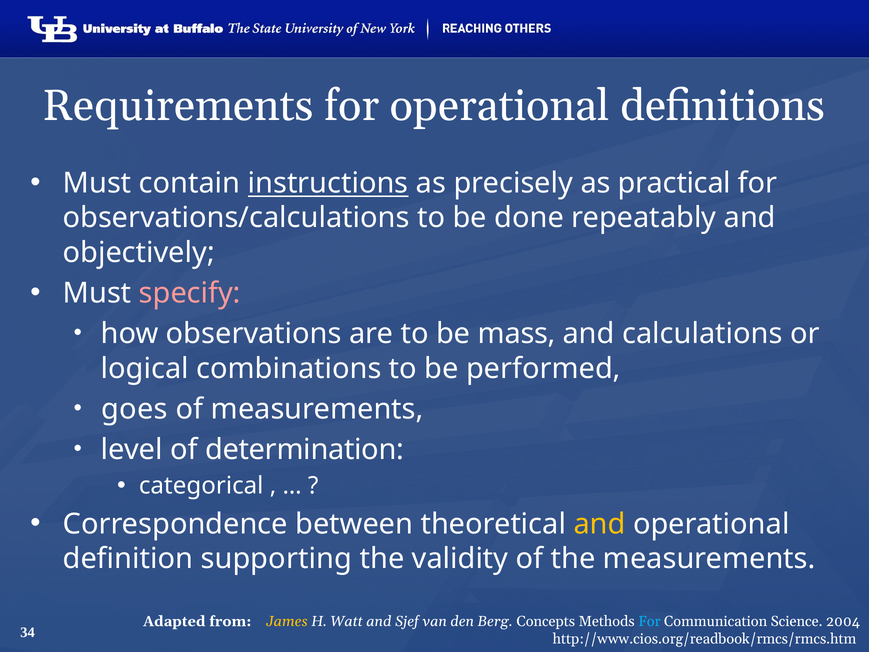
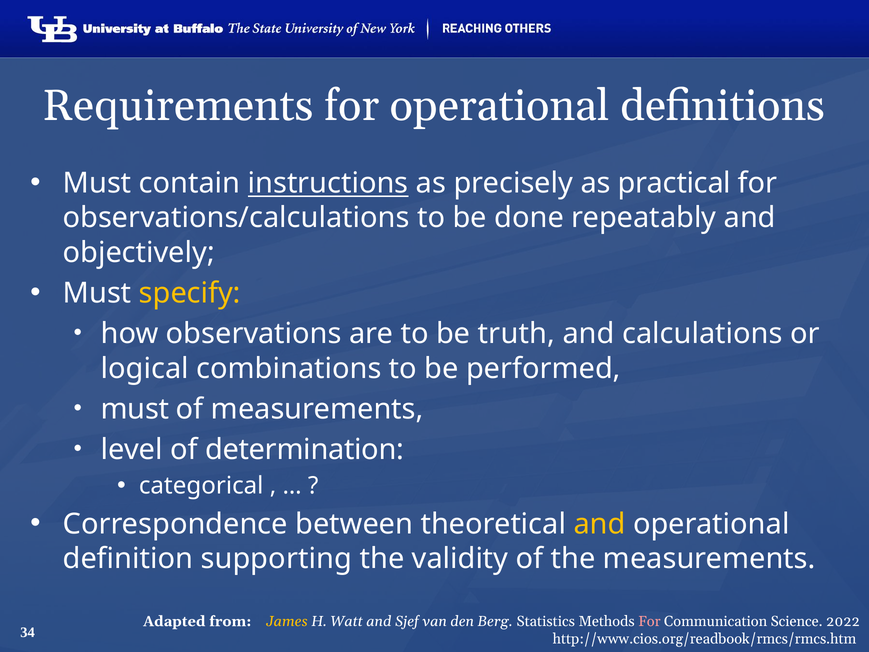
specify colour: pink -> yellow
mass: mass -> truth
goes at (135, 409): goes -> must
Concepts: Concepts -> Statistics
For at (649, 621) colour: light blue -> pink
2004: 2004 -> 2022
